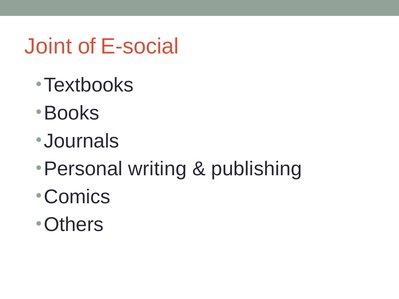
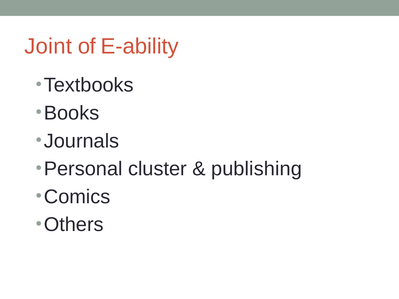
E-social: E-social -> E-ability
writing: writing -> cluster
